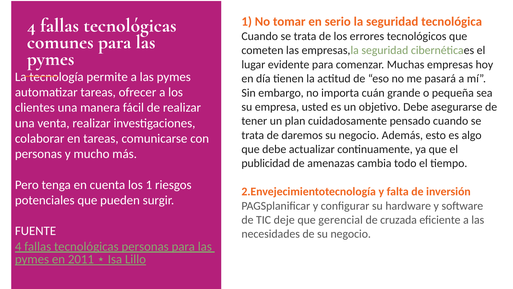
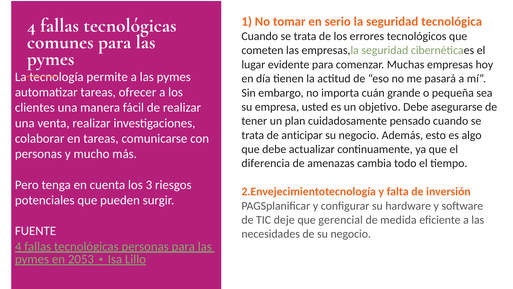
daremos: daremos -> anticipar
publicidad: publicidad -> diferencia
los 1: 1 -> 3
cruzada: cruzada -> medida
2011: 2011 -> 2053
